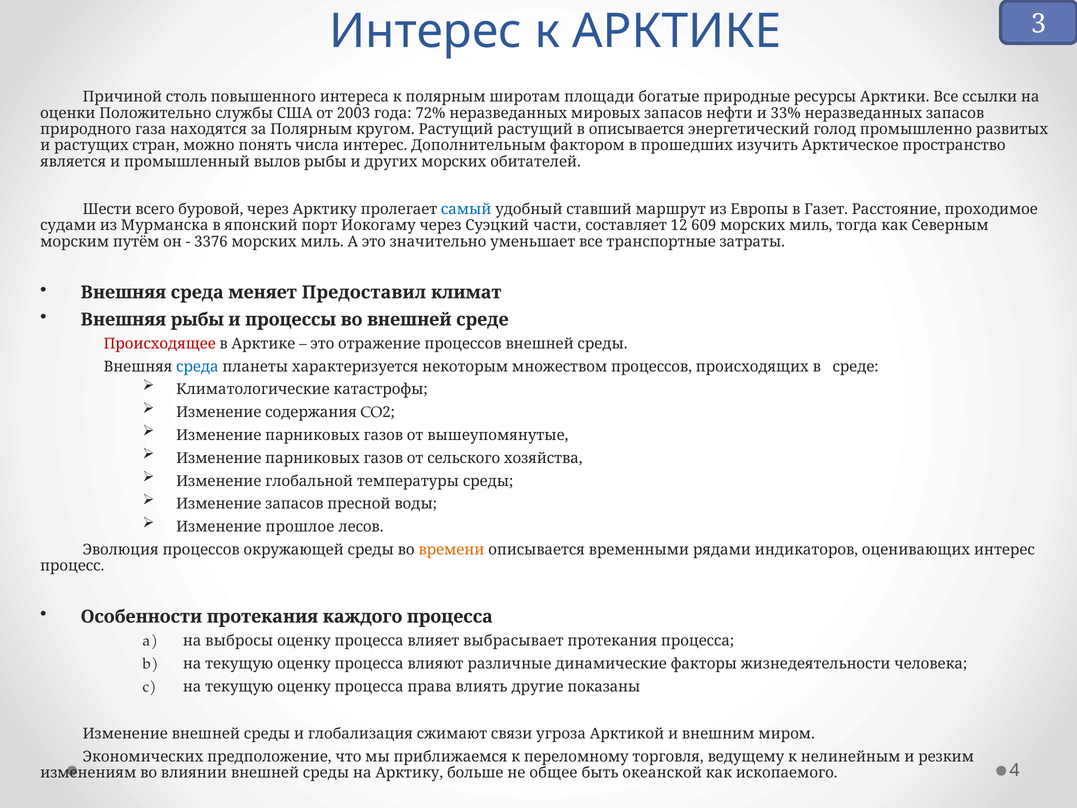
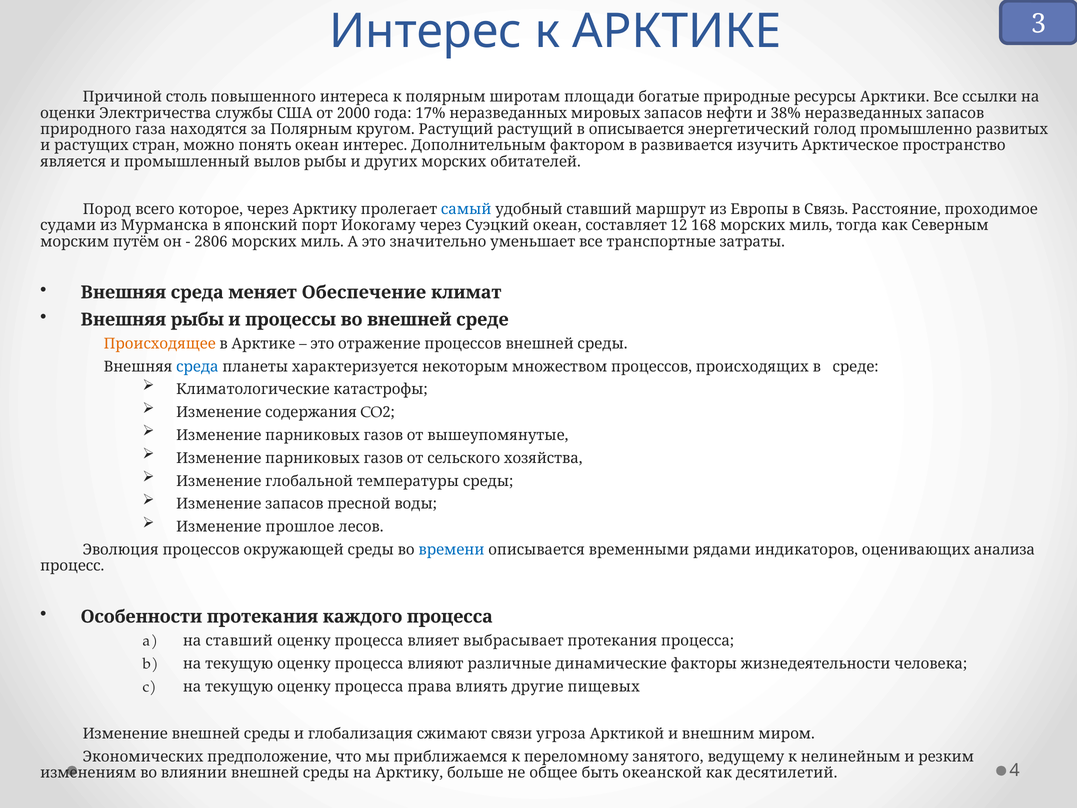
Положительно: Положительно -> Электричества
2003: 2003 -> 2000
72%: 72% -> 17%
33%: 33% -> 38%
понять числа: числа -> океан
прошедших: прошедших -> развивается
Шести: Шести -> Пород
буровой: буровой -> которое
Газет: Газет -> Связь
Суэцкий части: части -> океан
609: 609 -> 168
3376: 3376 -> 2806
Предоставил: Предоставил -> Обеспечение
Происходящее colour: red -> orange
времени colour: orange -> blue
оценивающих интерес: интерес -> анализа
на выбросы: выбросы -> ставший
показаны: показаны -> пищевых
торговля: торговля -> занятого
ископаемого: ископаемого -> десятилетий
